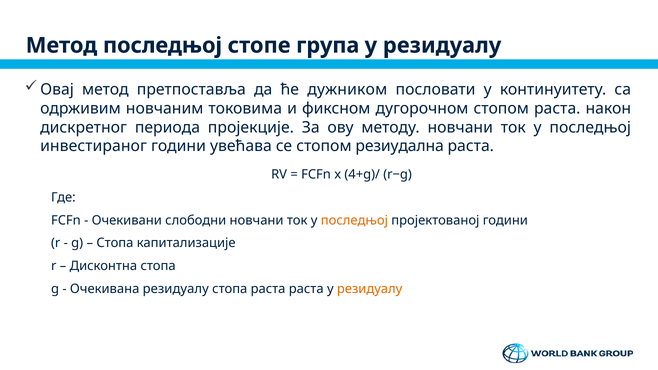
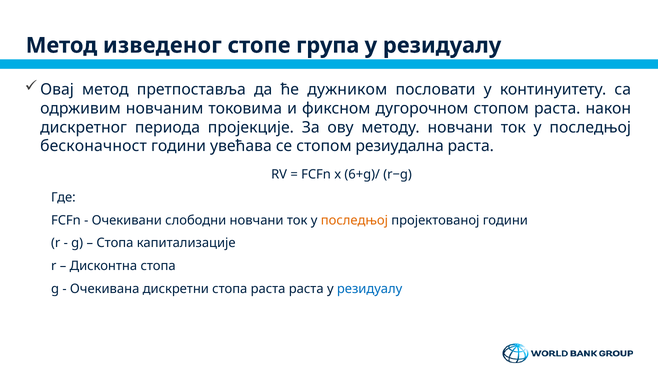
Метод последњој: последњој -> изведеног
инвестираног: инвестираног -> бесконачност
4+g)/: 4+g)/ -> 6+g)/
Очекивана резидуалу: резидуалу -> дискретни
резидуалу at (370, 289) colour: orange -> blue
